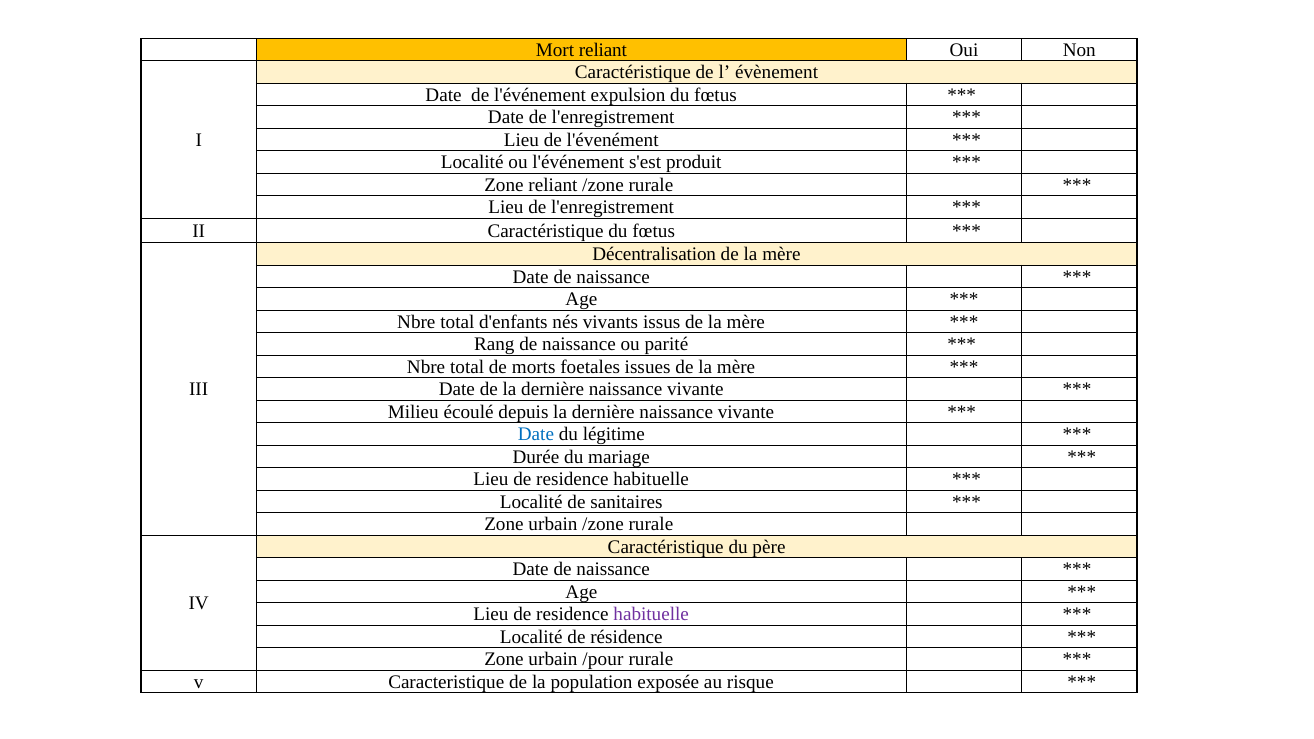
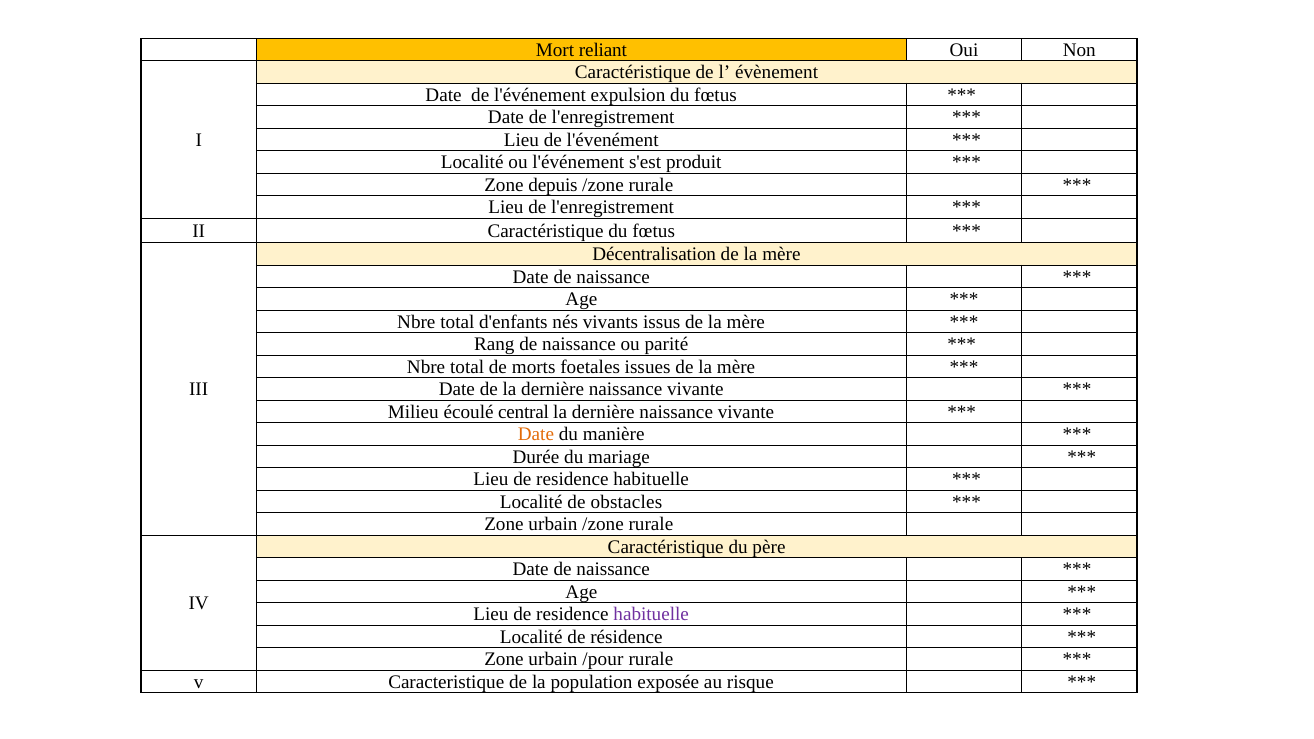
Zone reliant: reliant -> depuis
depuis: depuis -> central
Date at (536, 434) colour: blue -> orange
légitime: légitime -> manière
sanitaires: sanitaires -> obstacles
